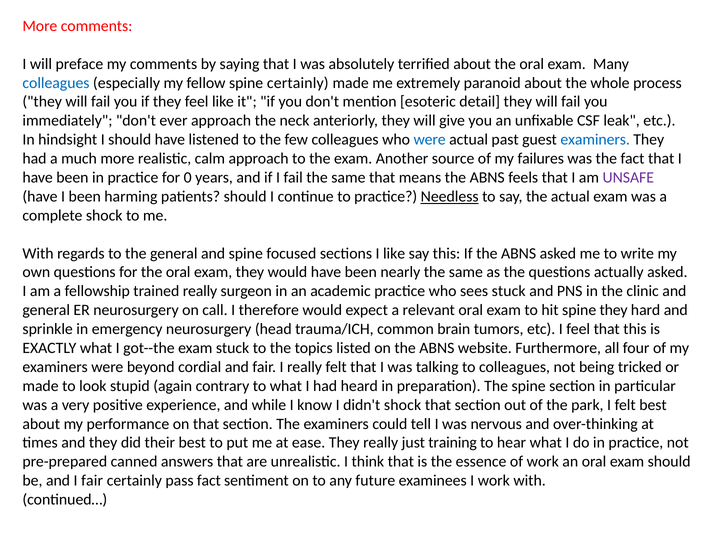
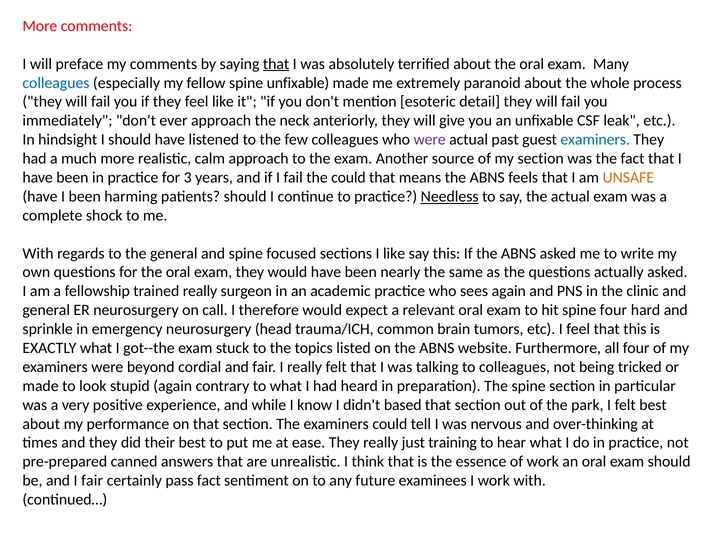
that at (276, 64) underline: none -> present
spine certainly: certainly -> unfixable
were at (430, 140) colour: blue -> purple
my failures: failures -> section
0: 0 -> 3
fail the same: same -> could
UNSAFE colour: purple -> orange
sees stuck: stuck -> again
spine they: they -> four
didn't shock: shock -> based
